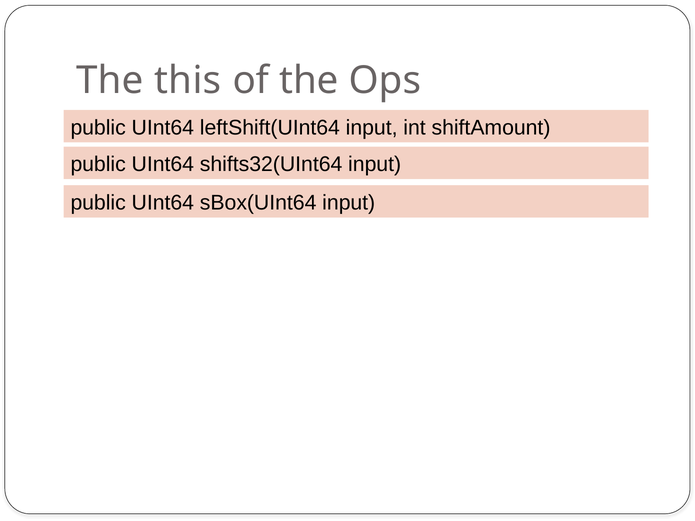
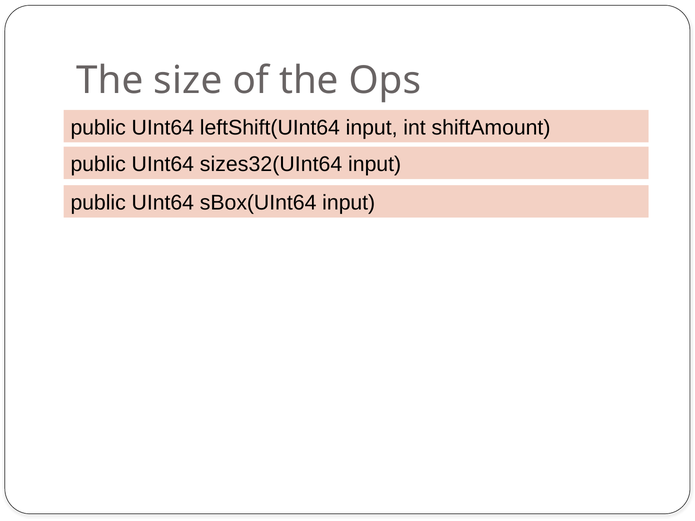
this: this -> size
shifts32(UInt64: shifts32(UInt64 -> sizes32(UInt64
